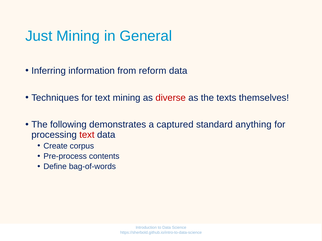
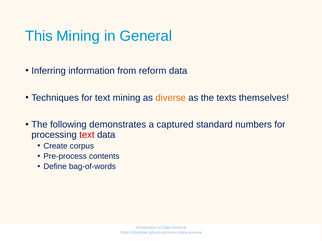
Just: Just -> This
diverse colour: red -> orange
anything: anything -> numbers
